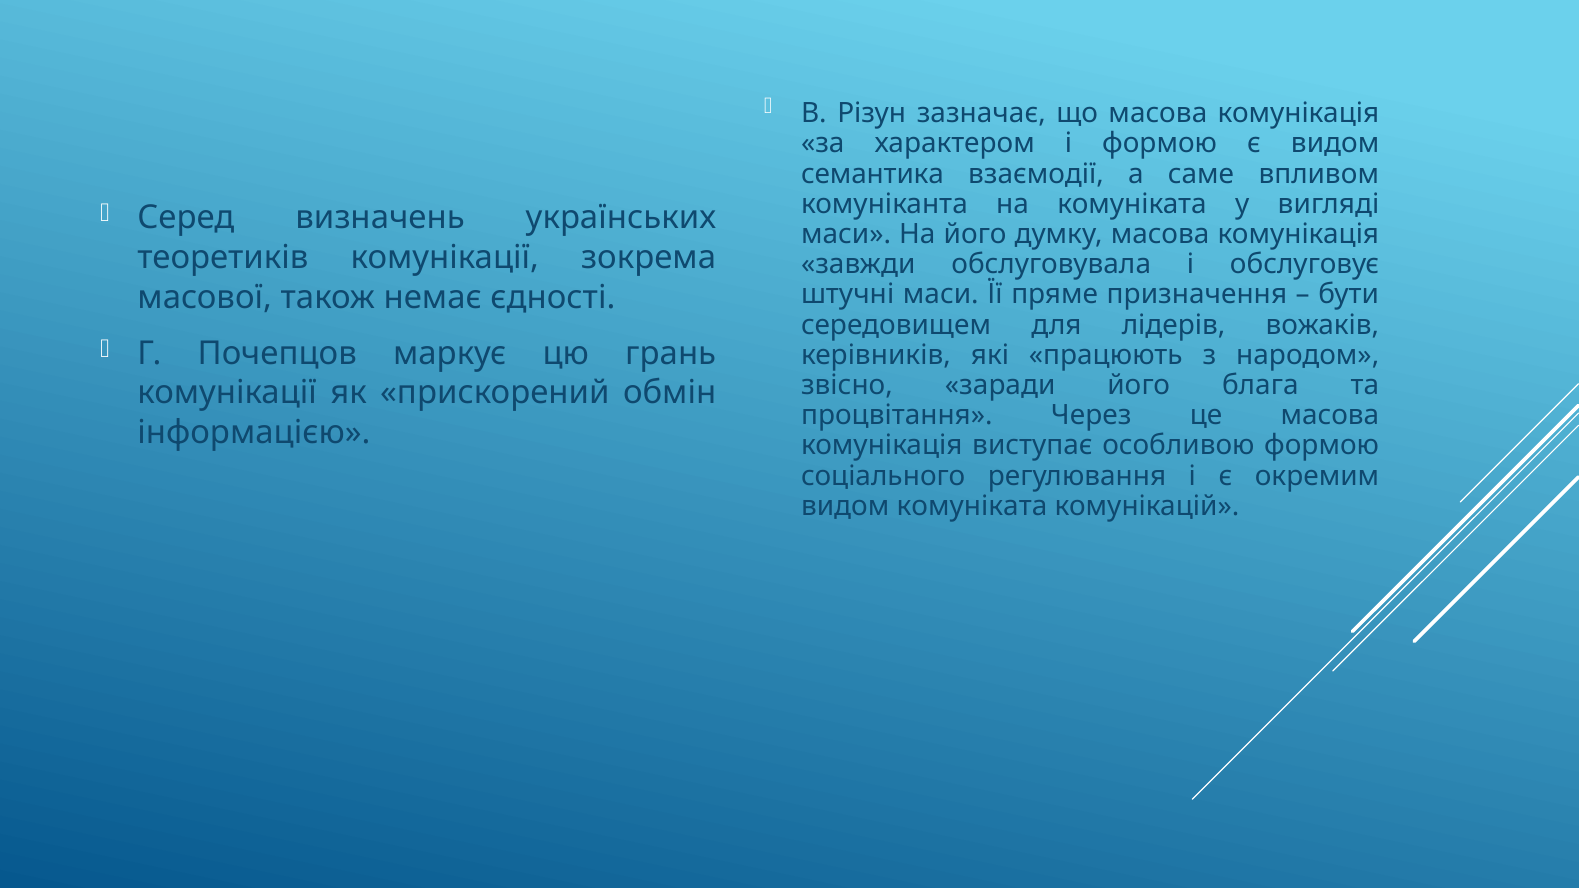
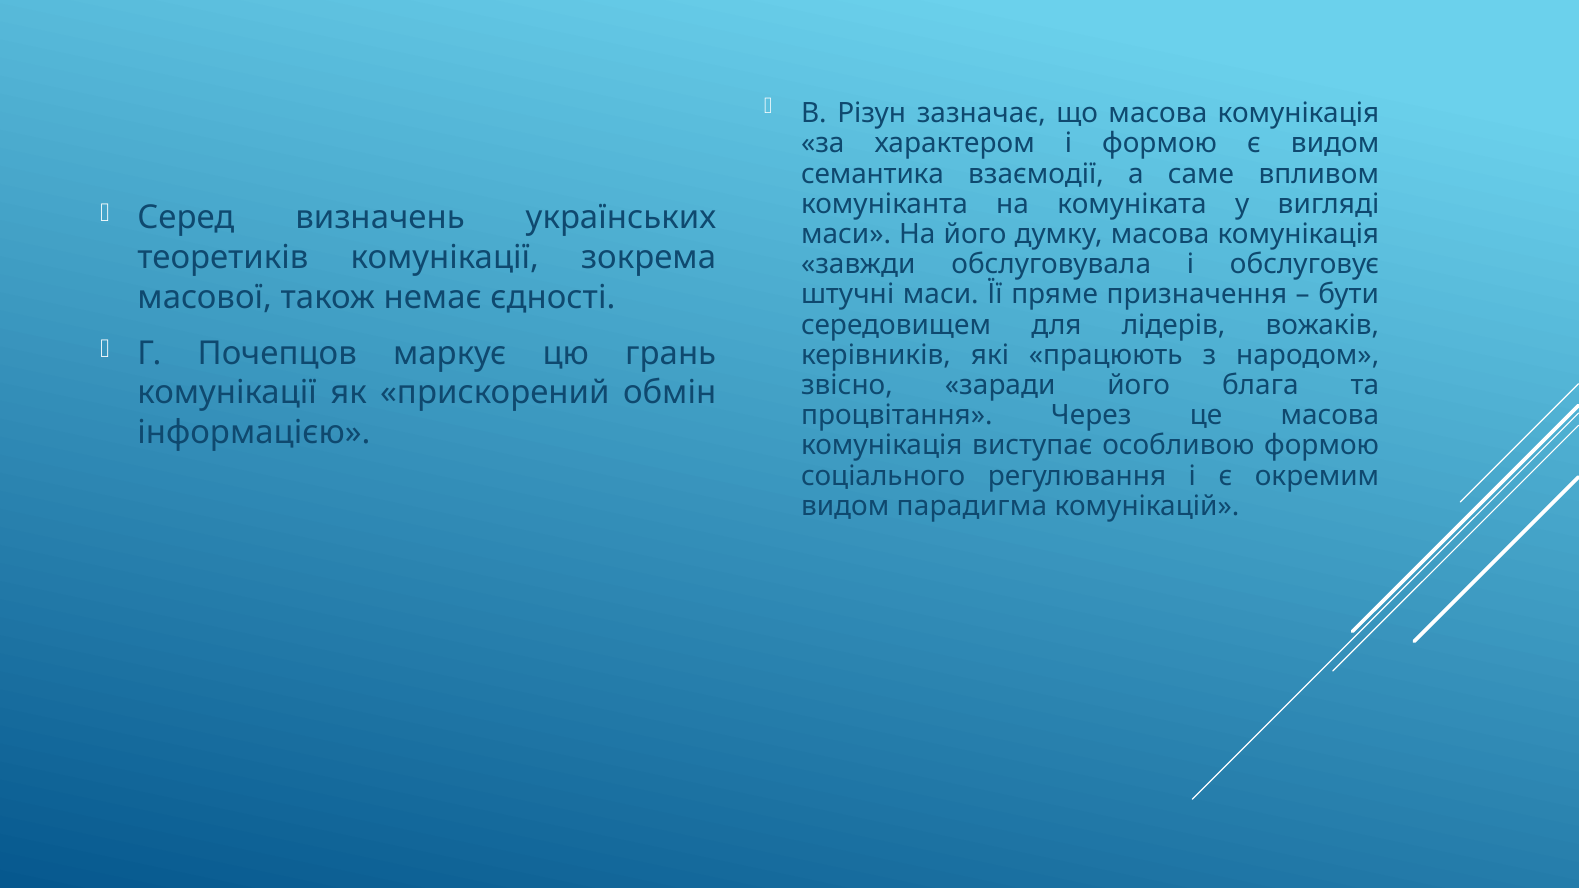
видом комуніката: комуніката -> парадигма
